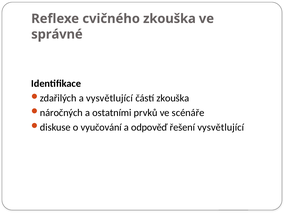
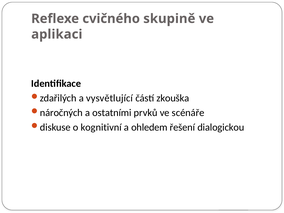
cvičného zkouška: zkouška -> skupině
správné: správné -> aplikaci
vyučování: vyučování -> kognitivní
odpověď: odpověď -> ohledem
řešení vysvětlující: vysvětlující -> dialogickou
